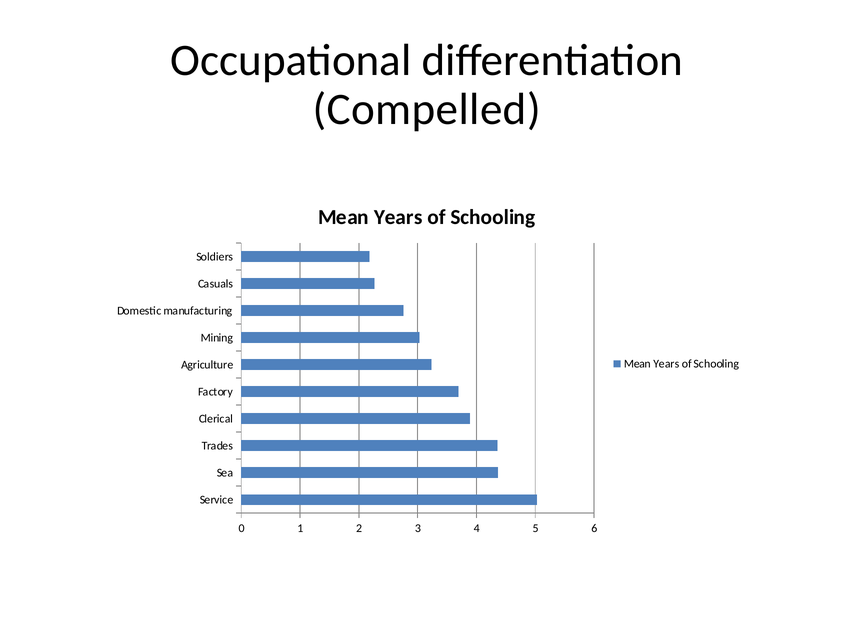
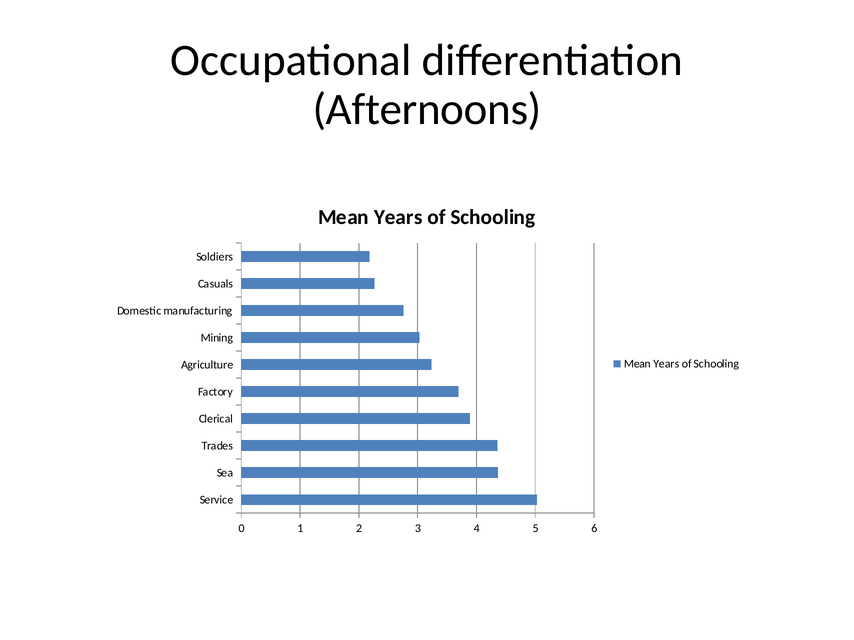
Compelled: Compelled -> Afternoons
